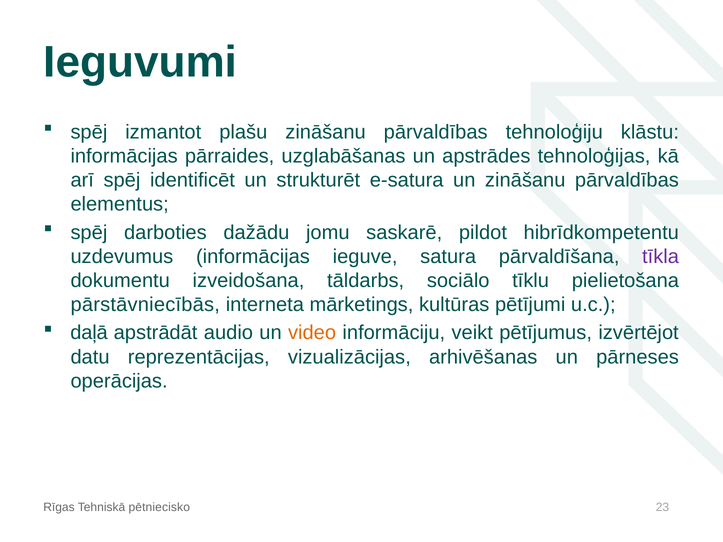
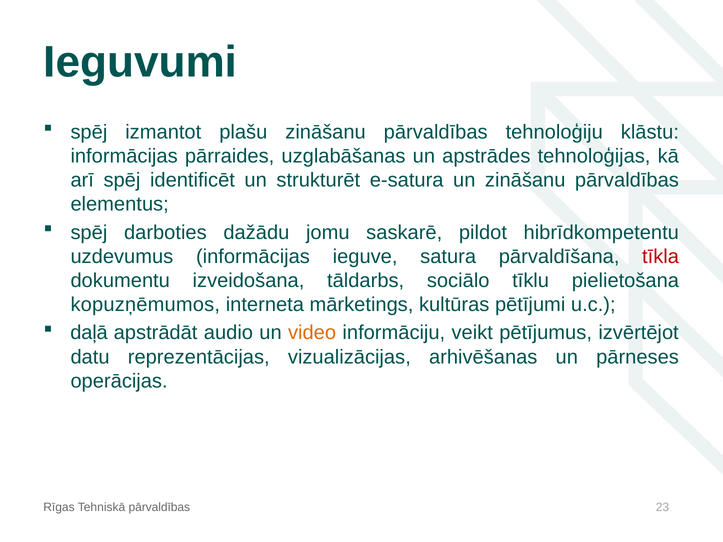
tīkla colour: purple -> red
pārstāvniecībās: pārstāvniecībās -> kopuzņēmumos
Tehniskā pētniecisko: pētniecisko -> pārvaldības
